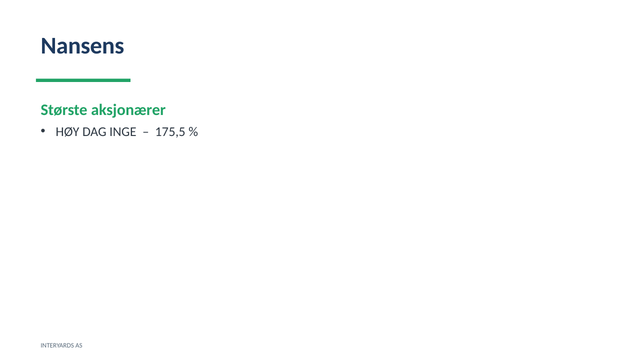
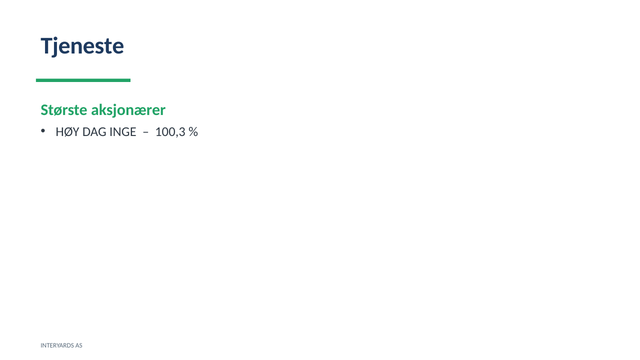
Nansens: Nansens -> Tjeneste
175,5: 175,5 -> 100,3
